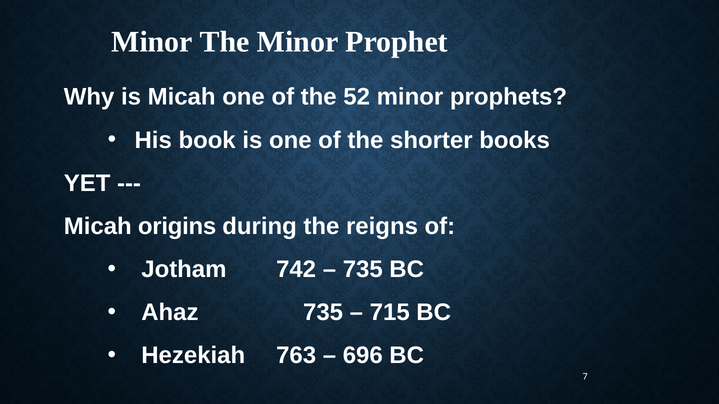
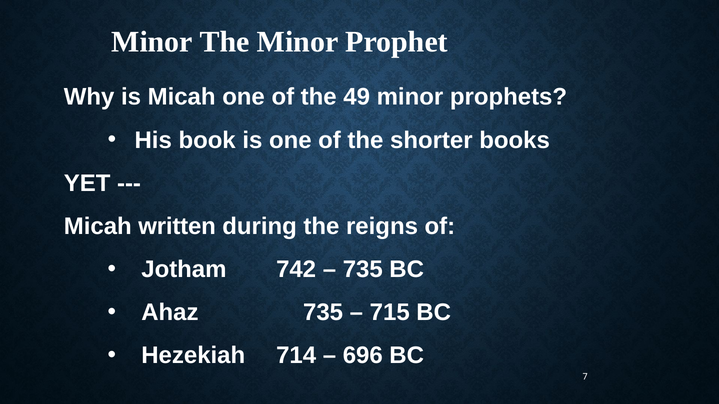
52: 52 -> 49
origins: origins -> written
763: 763 -> 714
